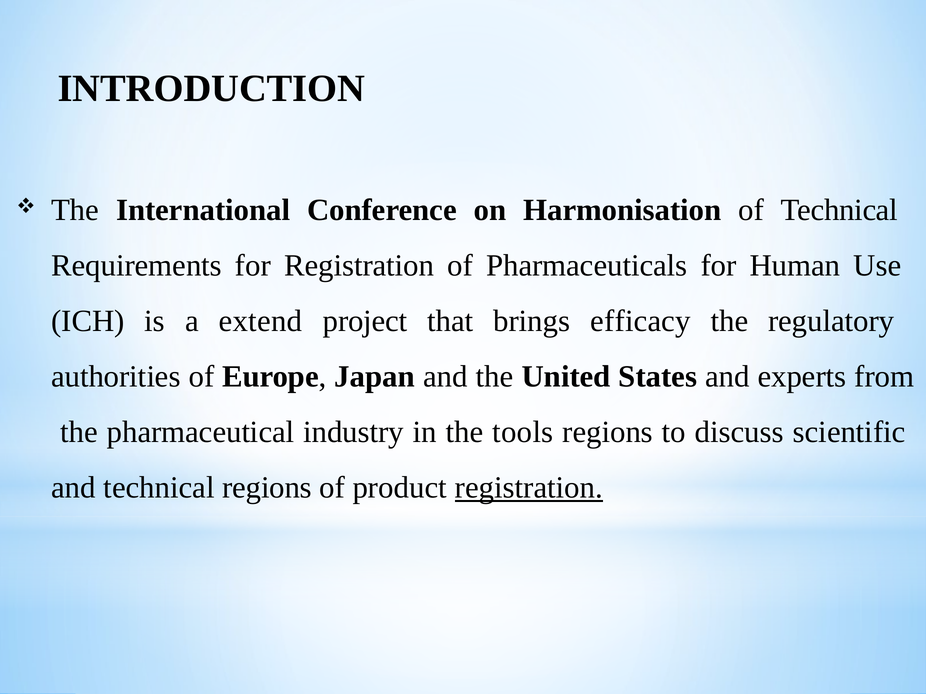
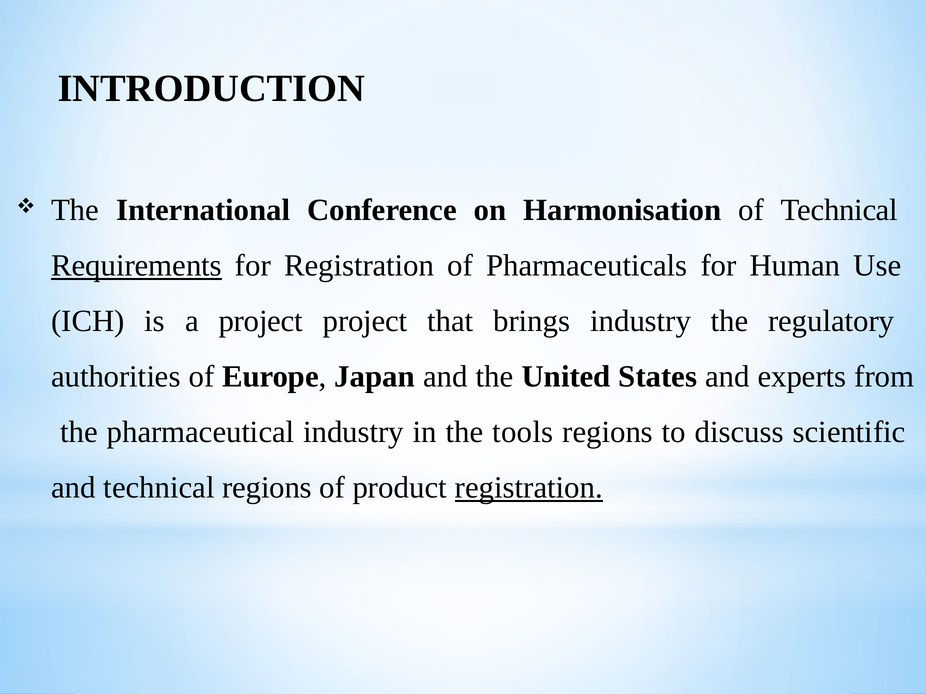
Requirements underline: none -> present
a extend: extend -> project
brings efficacy: efficacy -> industry
